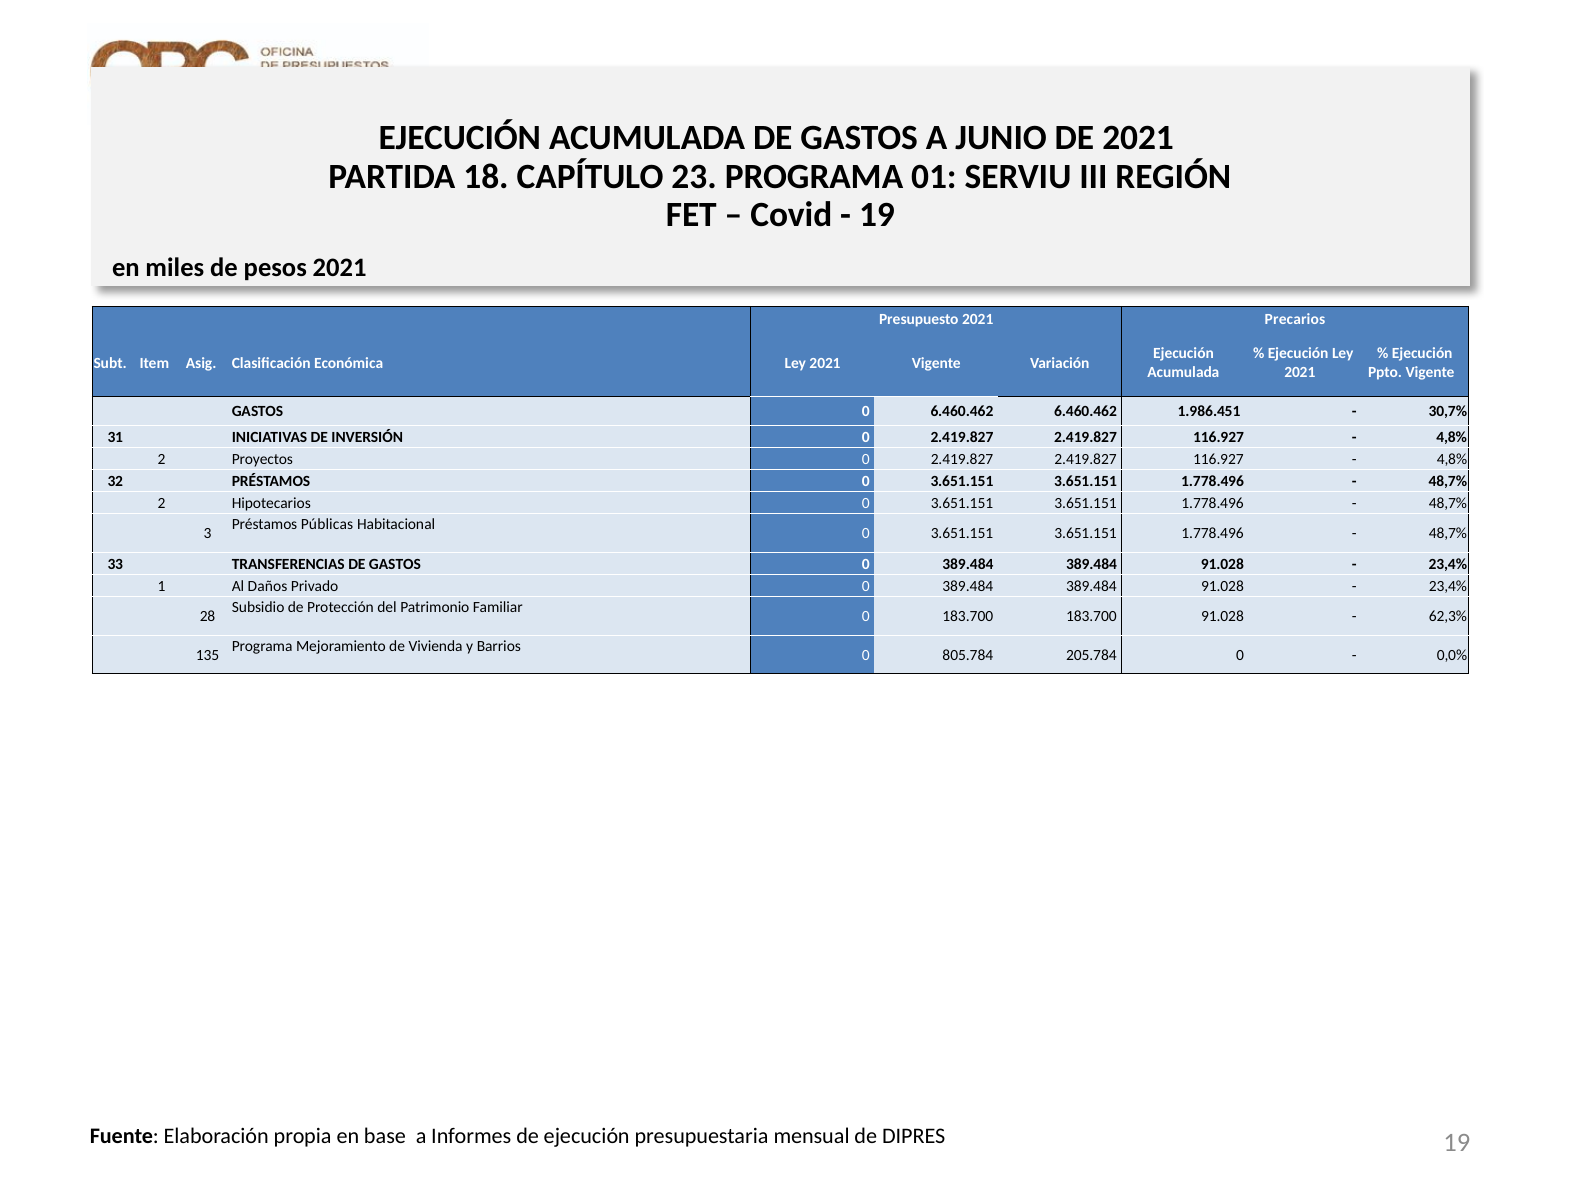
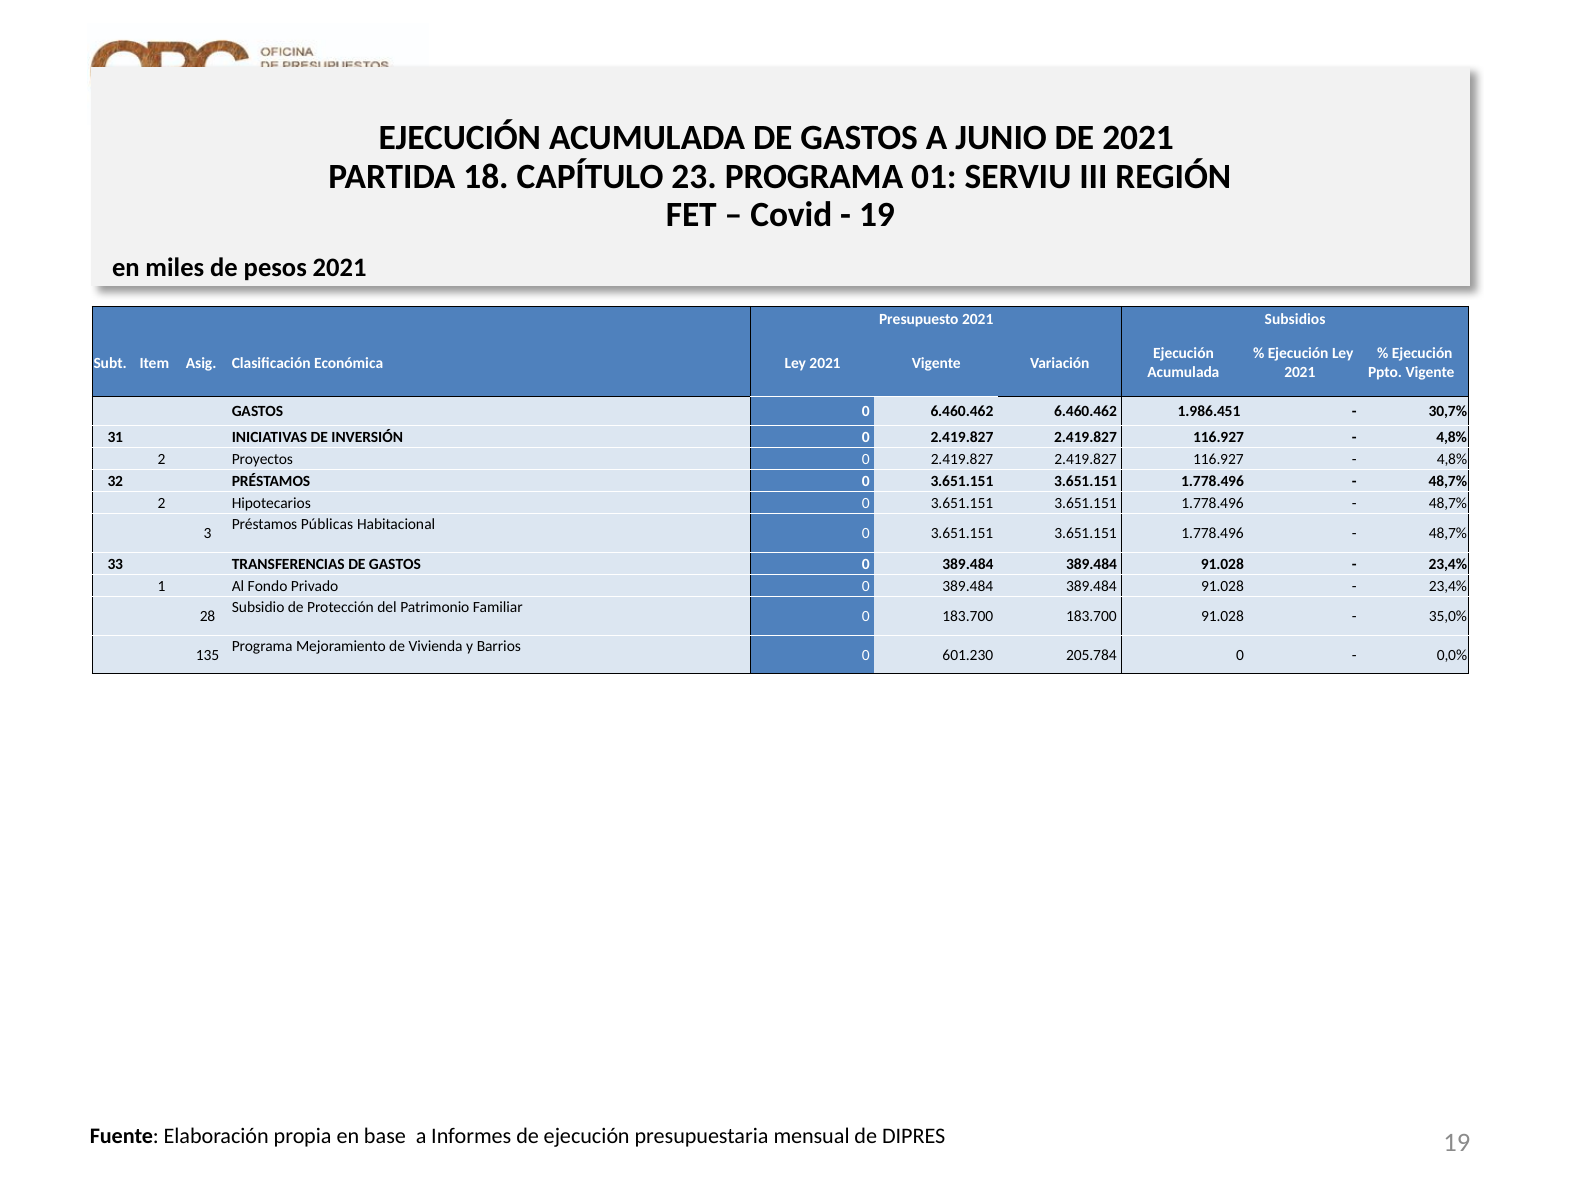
Precarios: Precarios -> Subsidios
Daños: Daños -> Fondo
62,3%: 62,3% -> 35,0%
805.784: 805.784 -> 601.230
